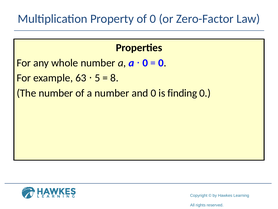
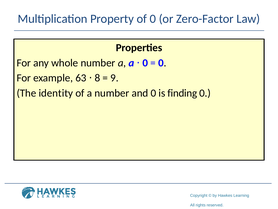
5: 5 -> 8
8: 8 -> 9
The number: number -> identity
